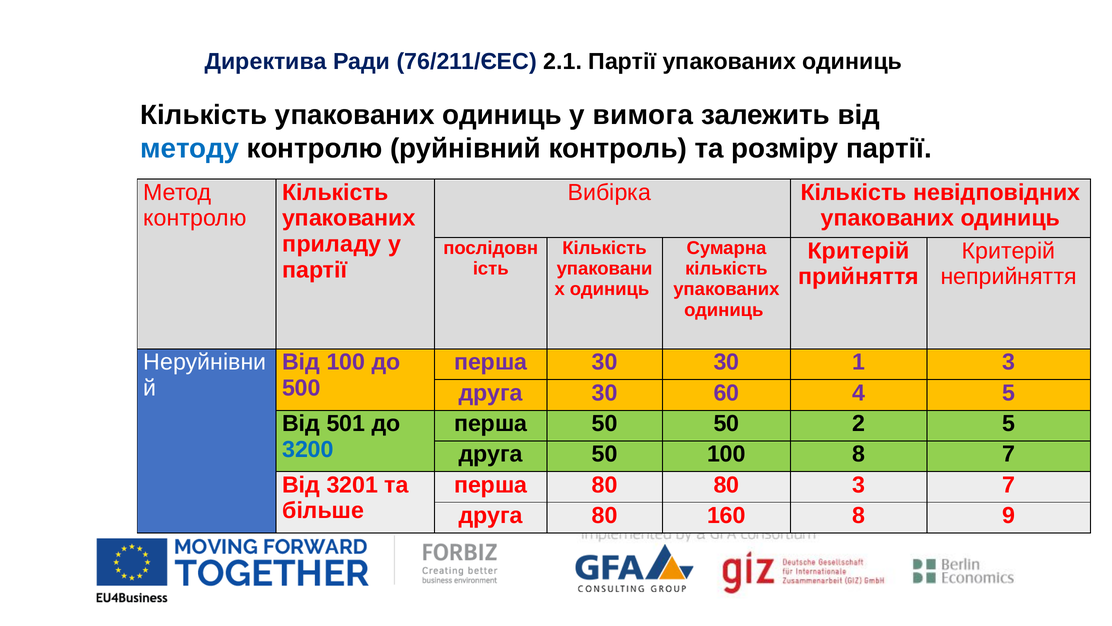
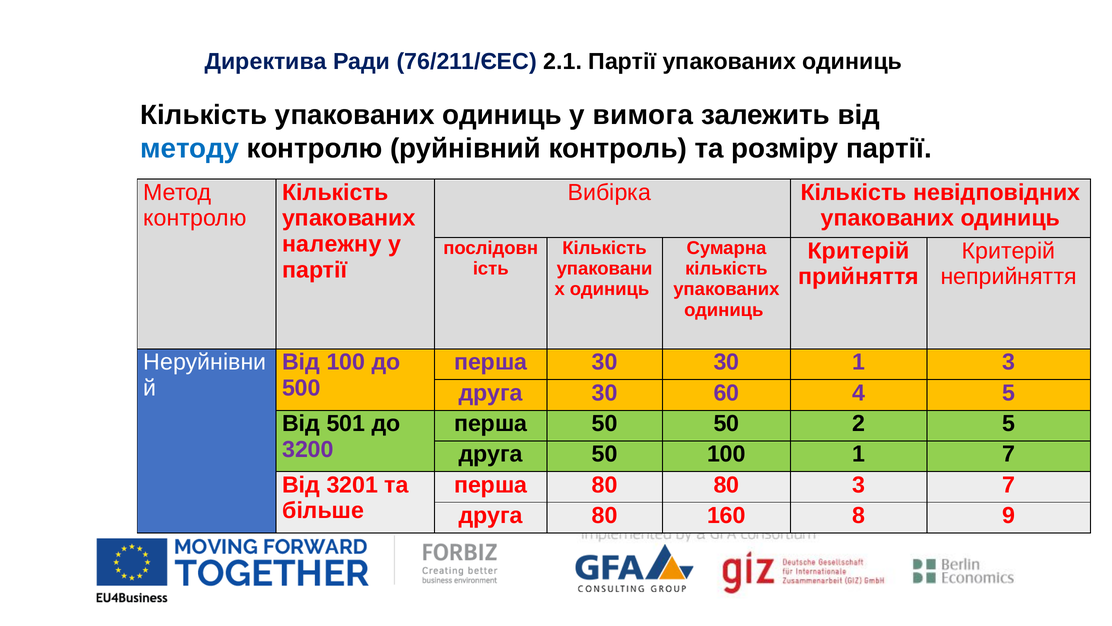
приладу: приладу -> належну
3200 colour: blue -> purple
100 8: 8 -> 1
